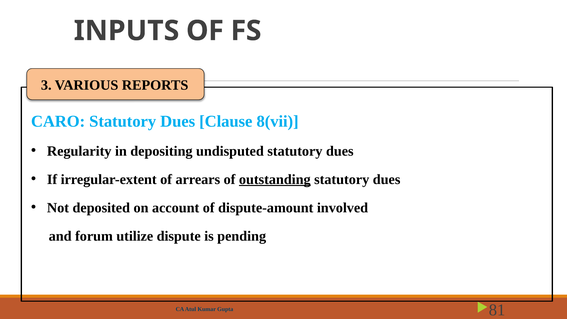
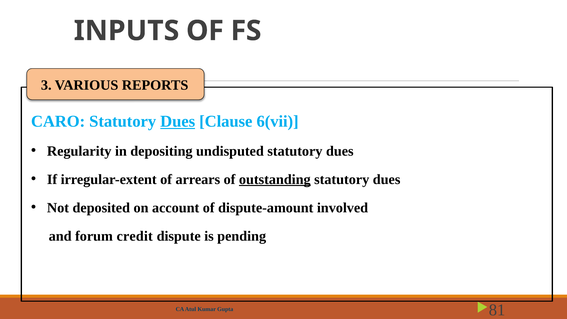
Dues at (178, 121) underline: none -> present
8(vii: 8(vii -> 6(vii
utilize: utilize -> credit
